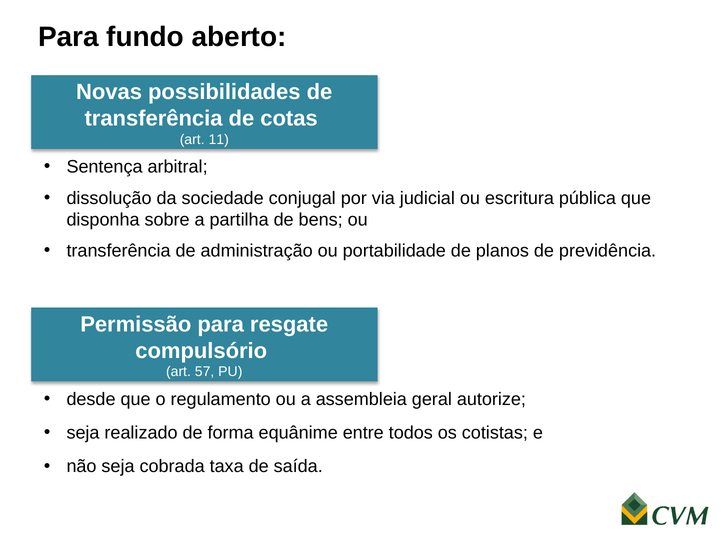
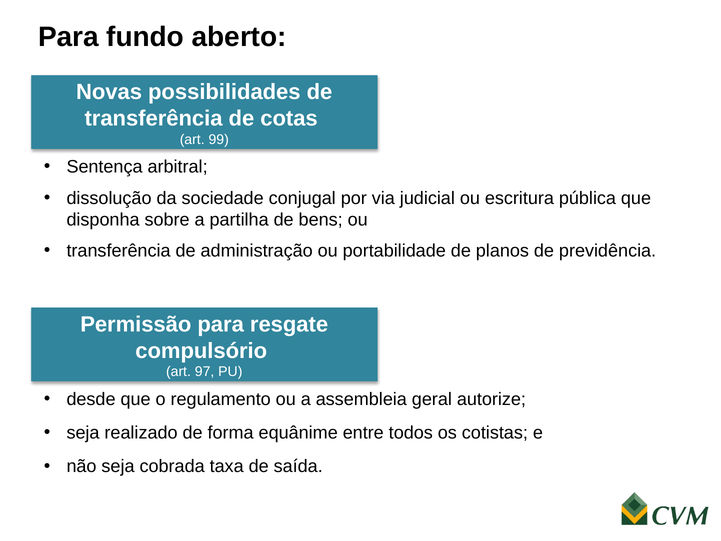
11: 11 -> 99
57: 57 -> 97
